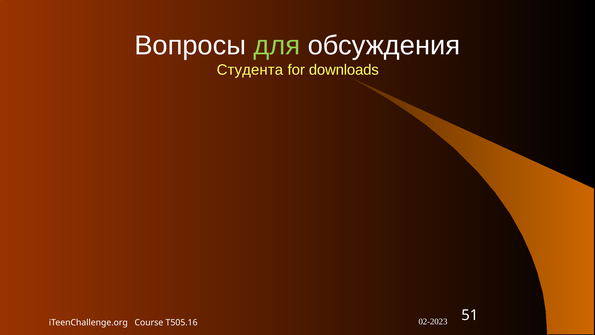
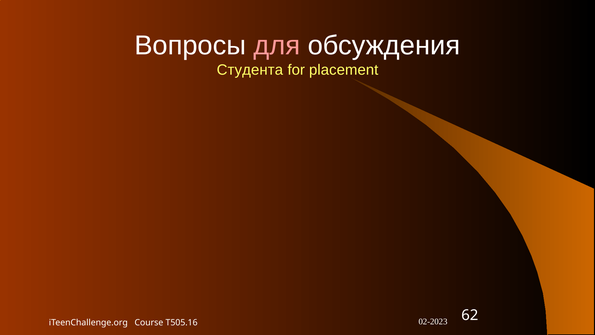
для colour: light green -> pink
downloads: downloads -> placement
51: 51 -> 62
